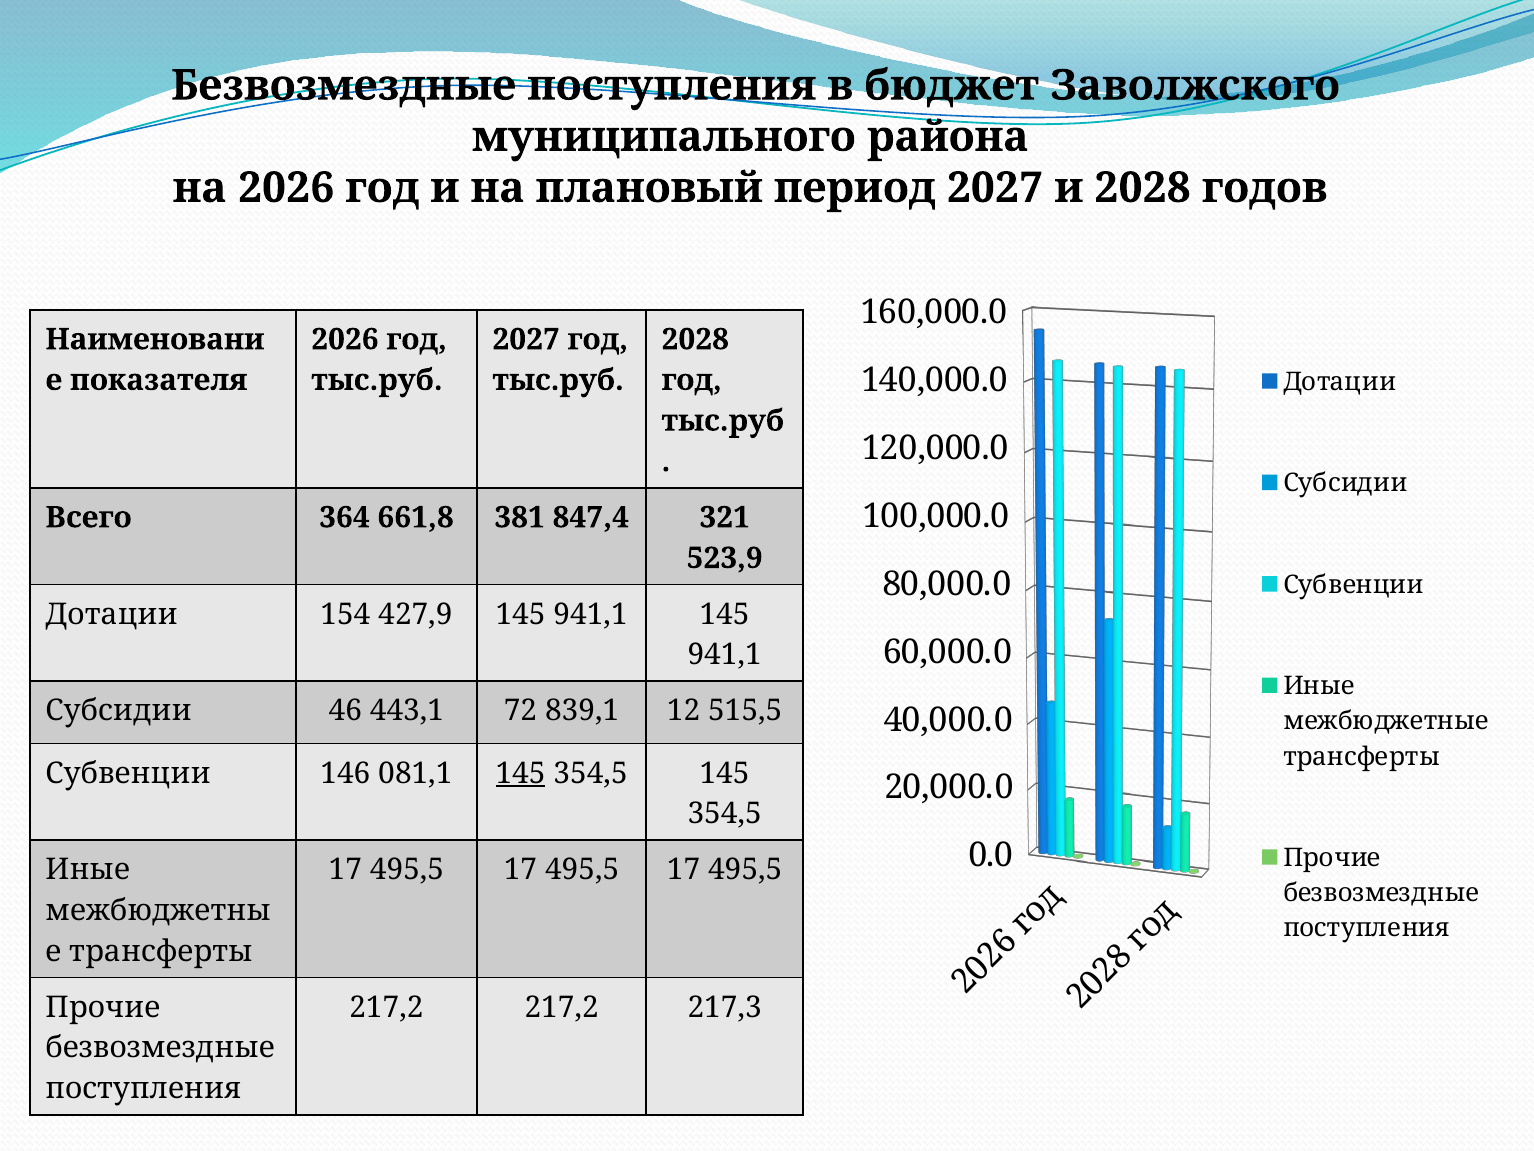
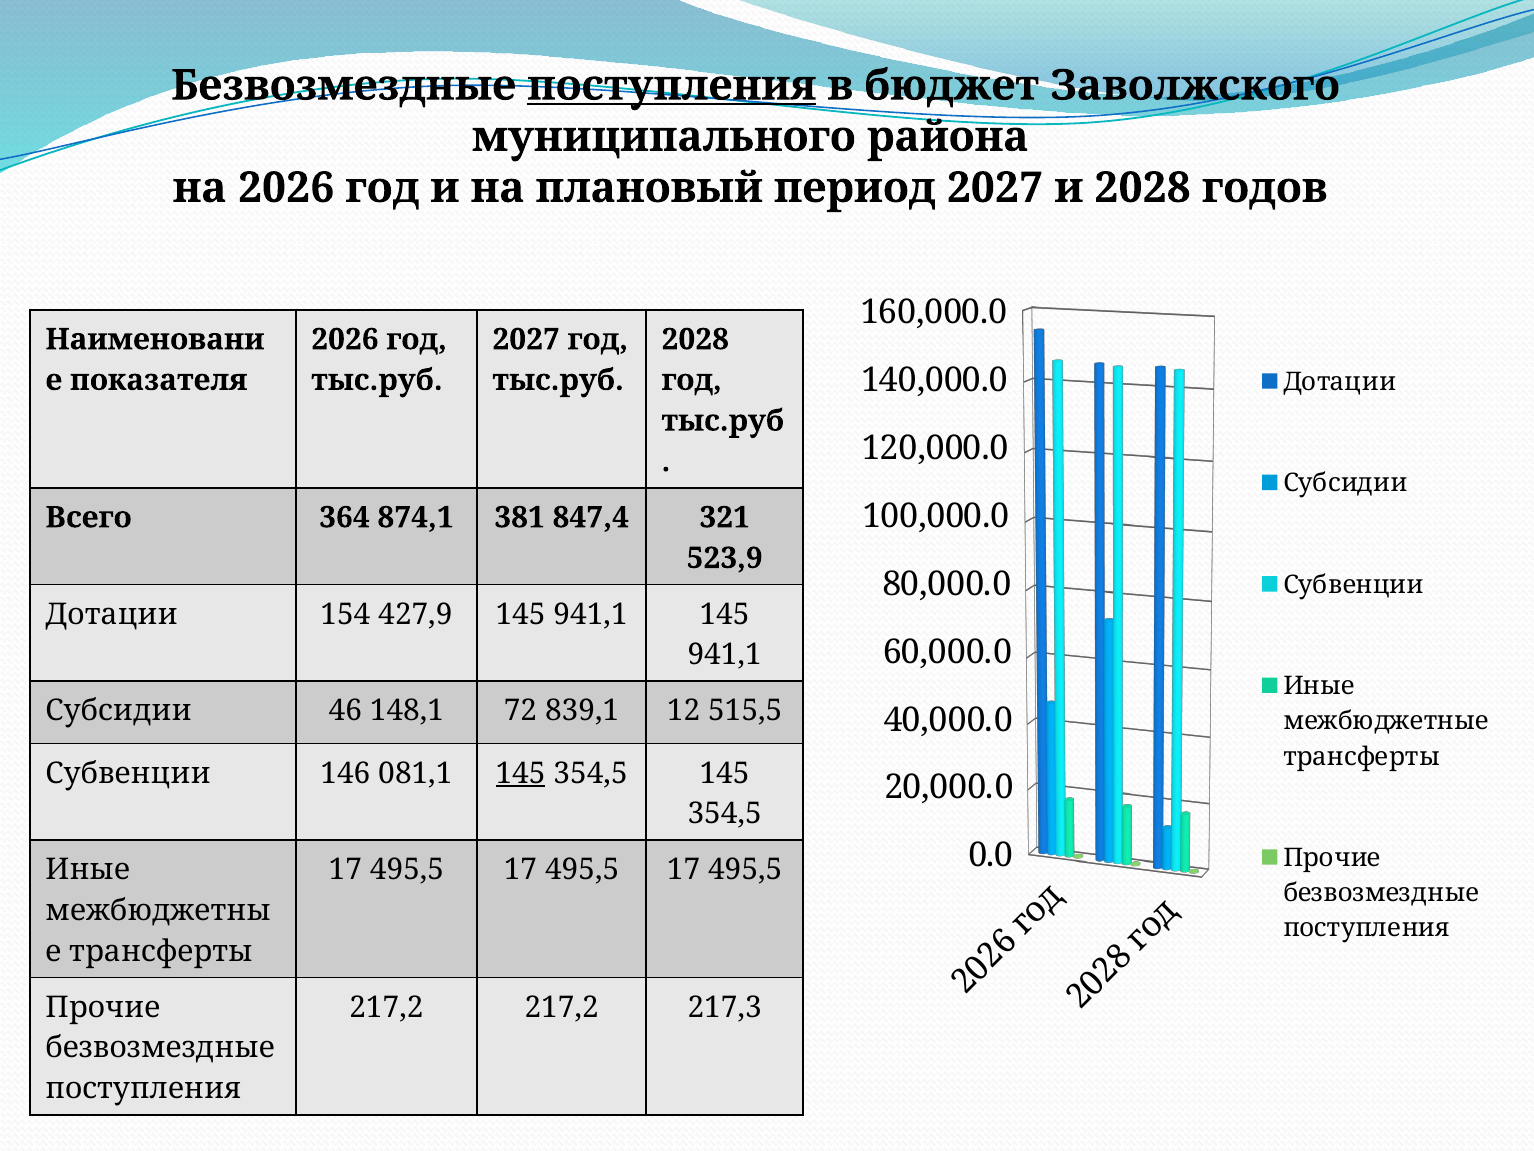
поступления at (672, 86) underline: none -> present
661,8: 661,8 -> 874,1
443,1: 443,1 -> 148,1
